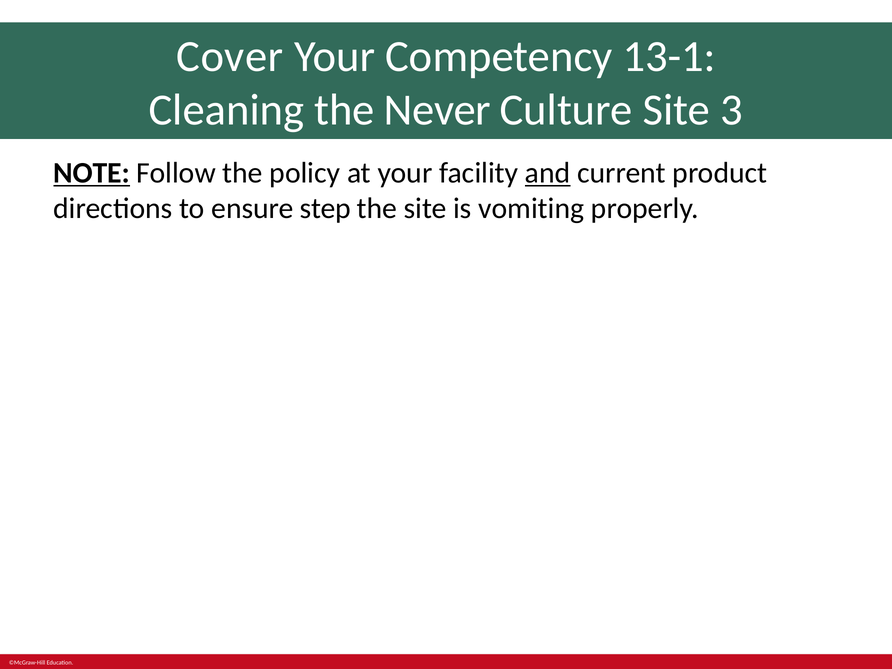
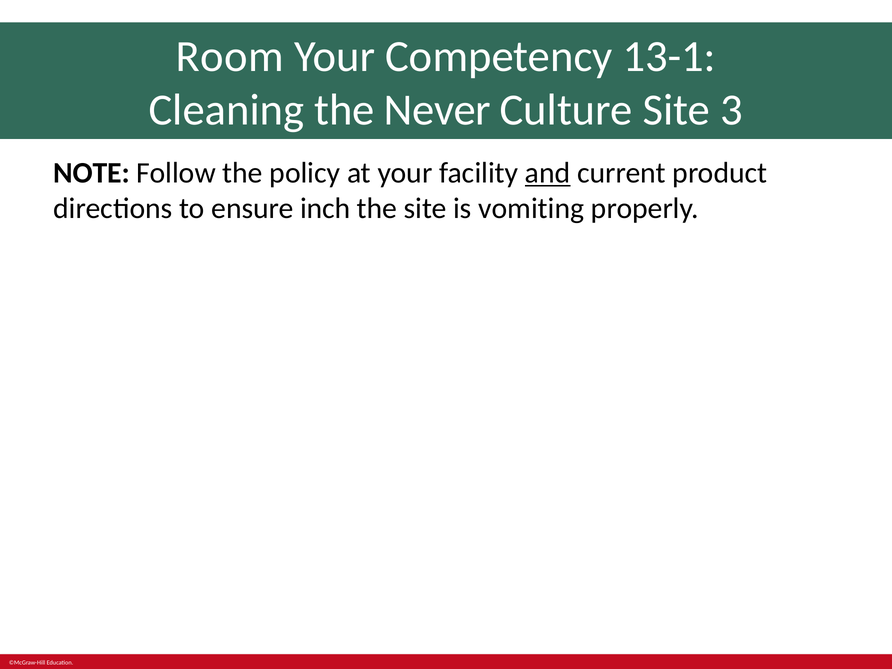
Cover: Cover -> Room
NOTE underline: present -> none
step: step -> inch
